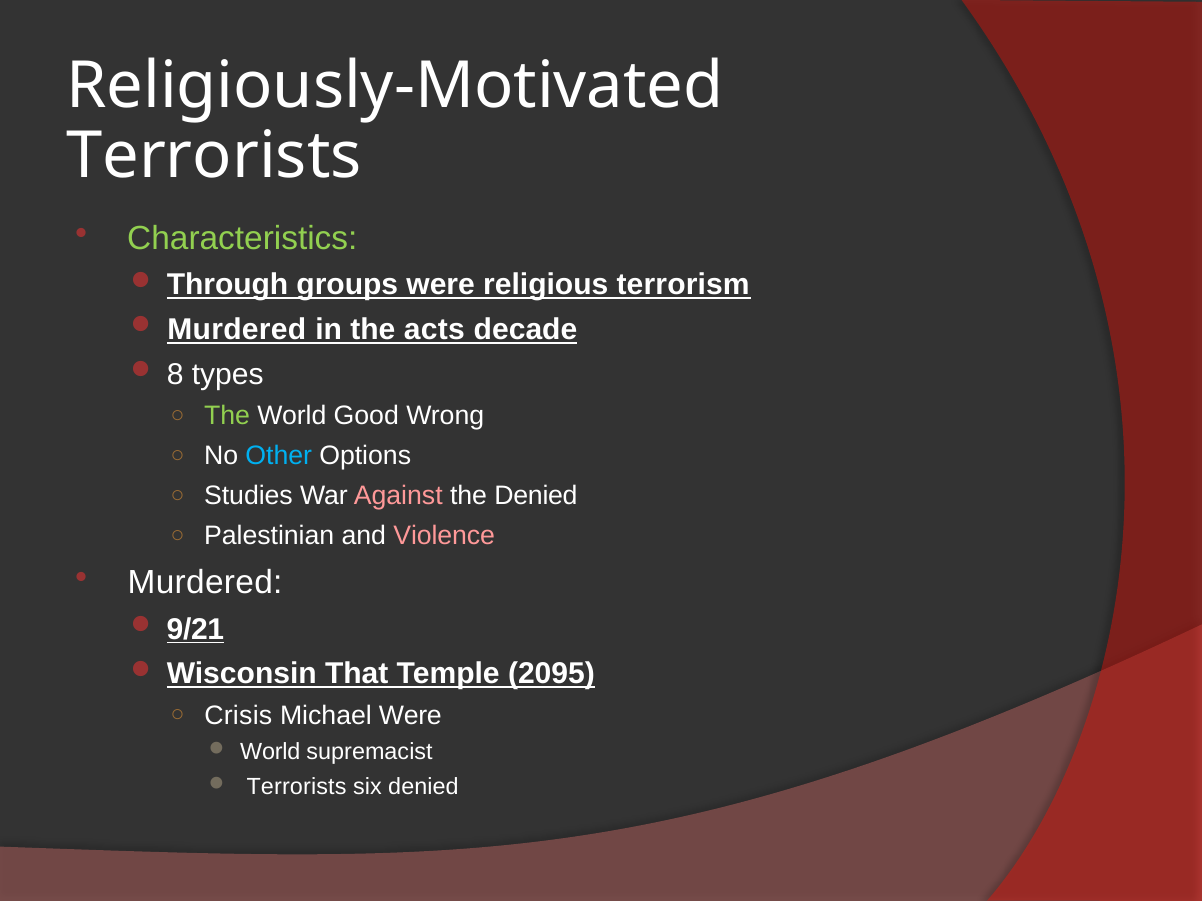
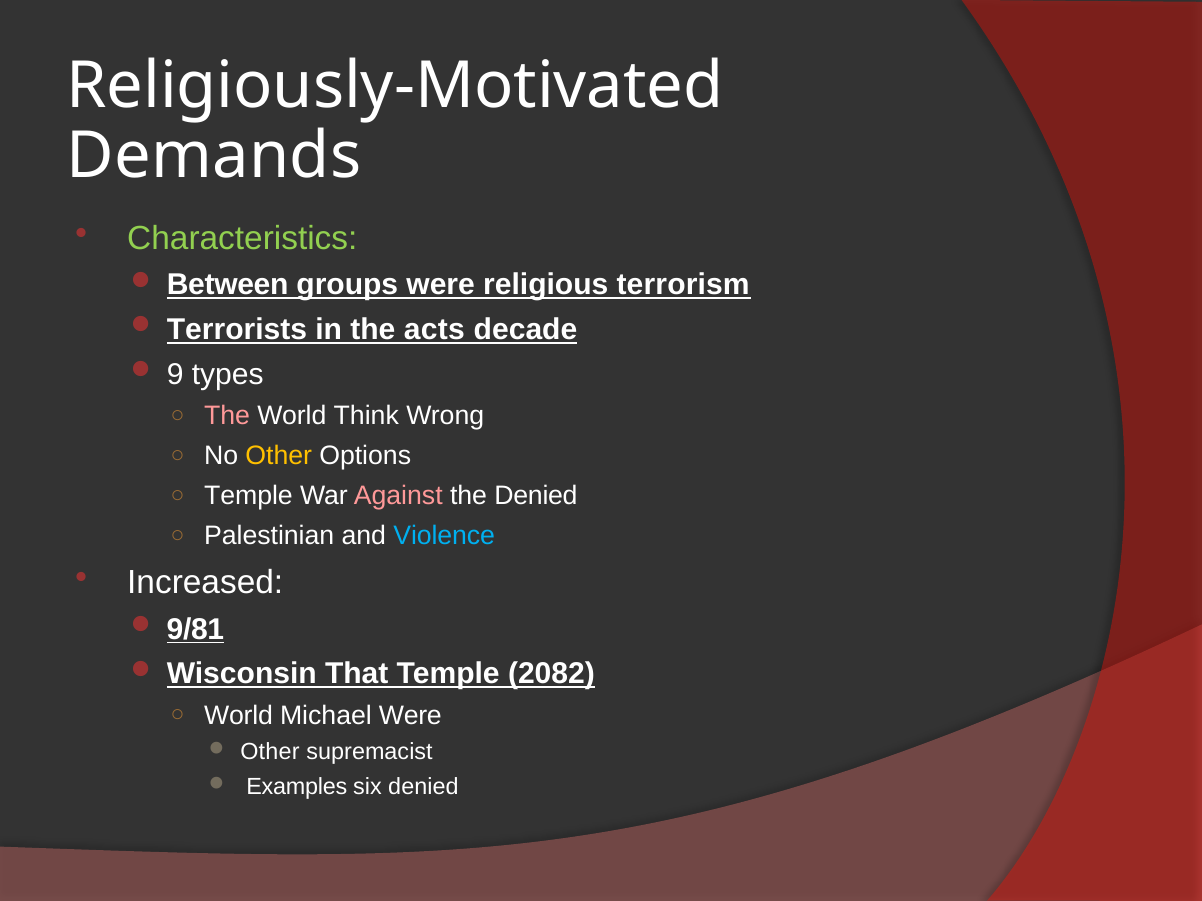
Terrorists at (214, 156): Terrorists -> Demands
Through: Through -> Between
Murdered at (237, 330): Murdered -> Terrorists
8: 8 -> 9
The at (227, 416) colour: light green -> pink
Good: Good -> Think
Other at (279, 456) colour: light blue -> yellow
Studies at (248, 496): Studies -> Temple
Violence colour: pink -> light blue
Murdered at (205, 583): Murdered -> Increased
9/21: 9/21 -> 9/81
2095: 2095 -> 2082
Crisis at (238, 716): Crisis -> World
World at (270, 753): World -> Other
Terrorists at (297, 787): Terrorists -> Examples
